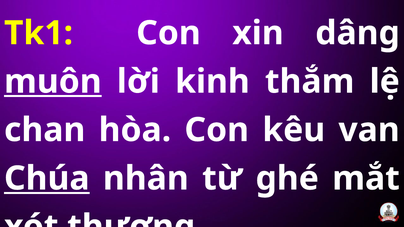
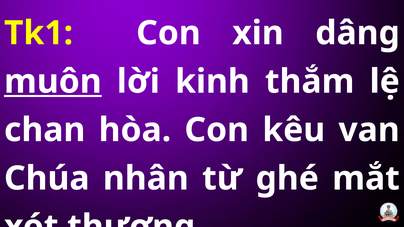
Chúa underline: present -> none
